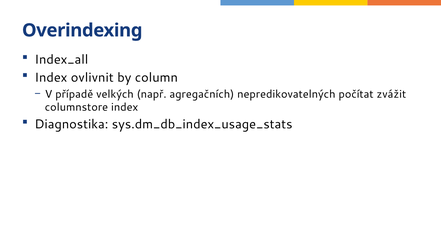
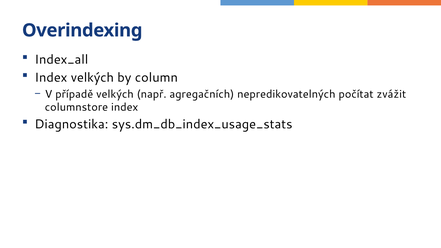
Index ovlivnit: ovlivnit -> velkých
